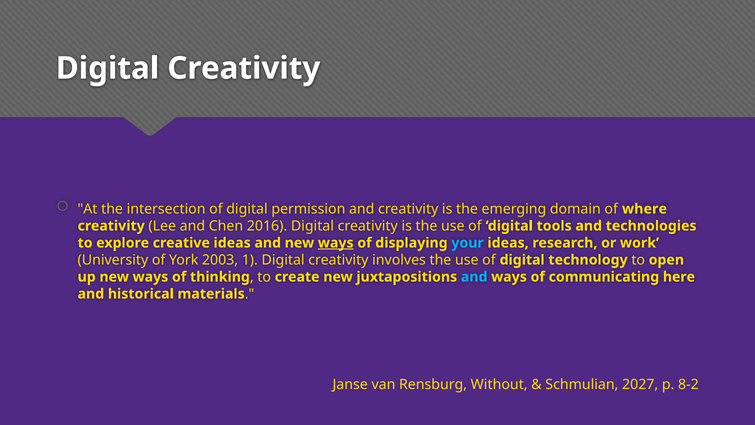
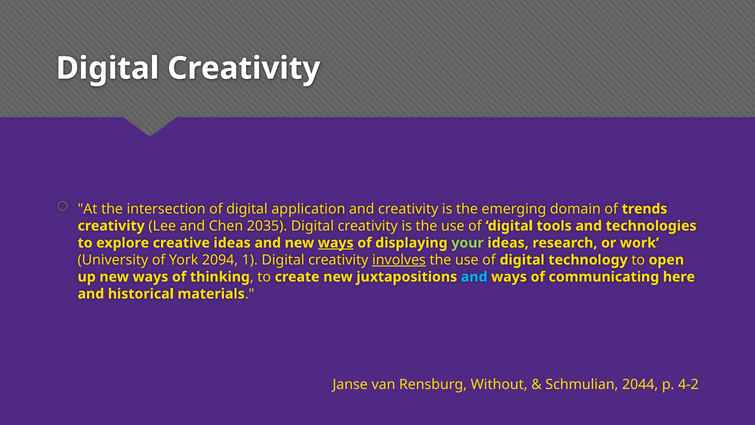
permission: permission -> application
where: where -> trends
2016: 2016 -> 2035
your colour: light blue -> light green
2003: 2003 -> 2094
involves underline: none -> present
2027: 2027 -> 2044
8-2: 8-2 -> 4-2
